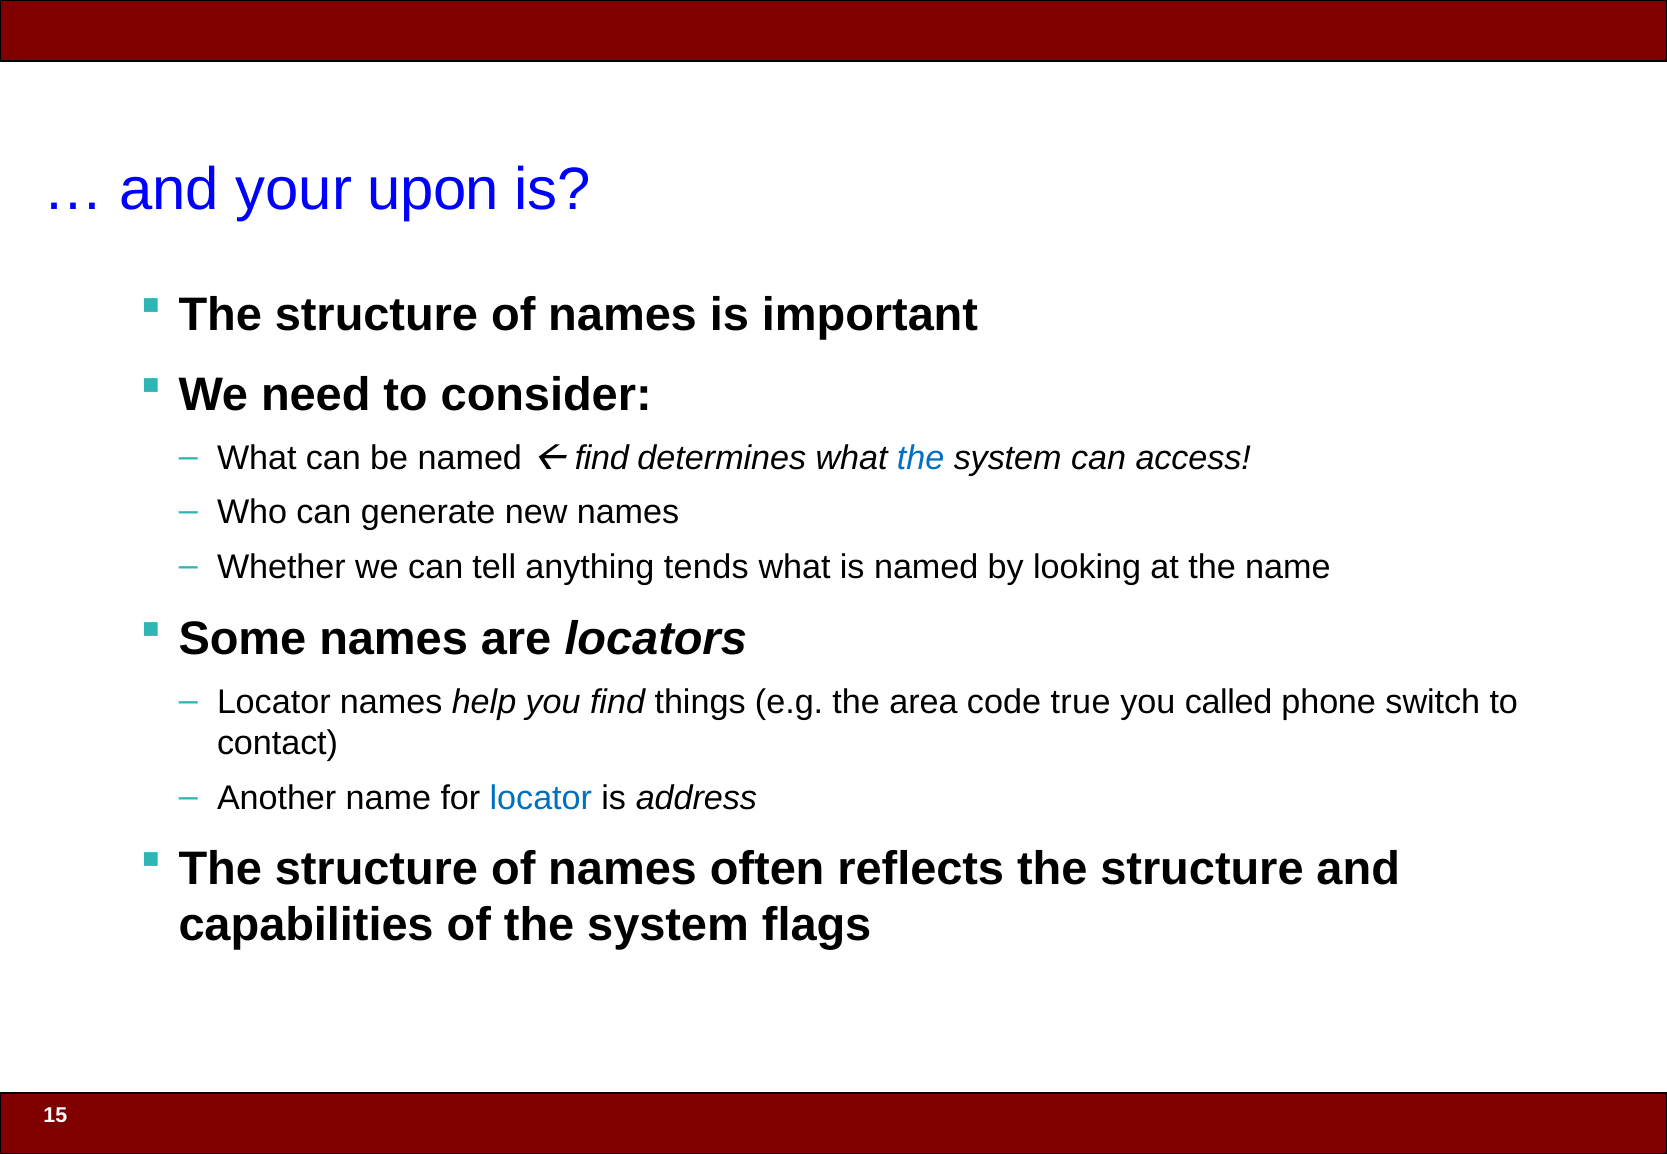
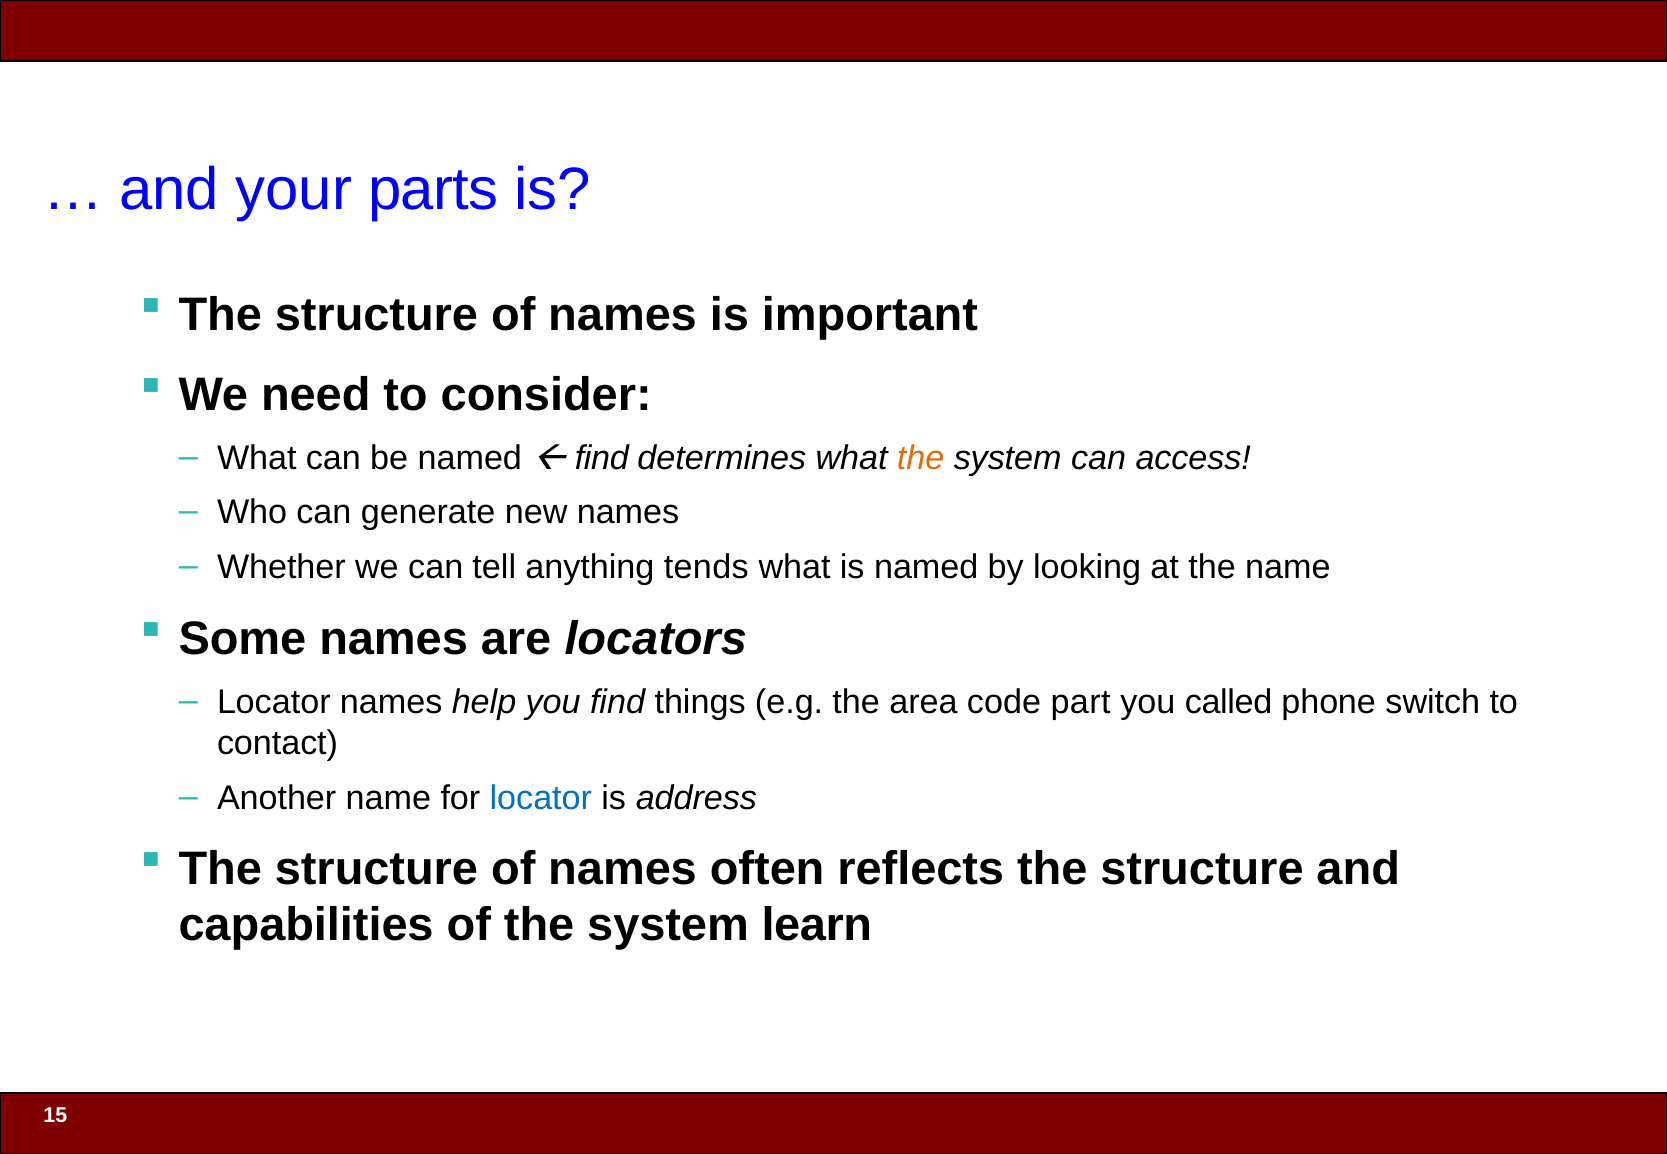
upon: upon -> parts
the at (921, 458) colour: blue -> orange
true: true -> part
flags: flags -> learn
